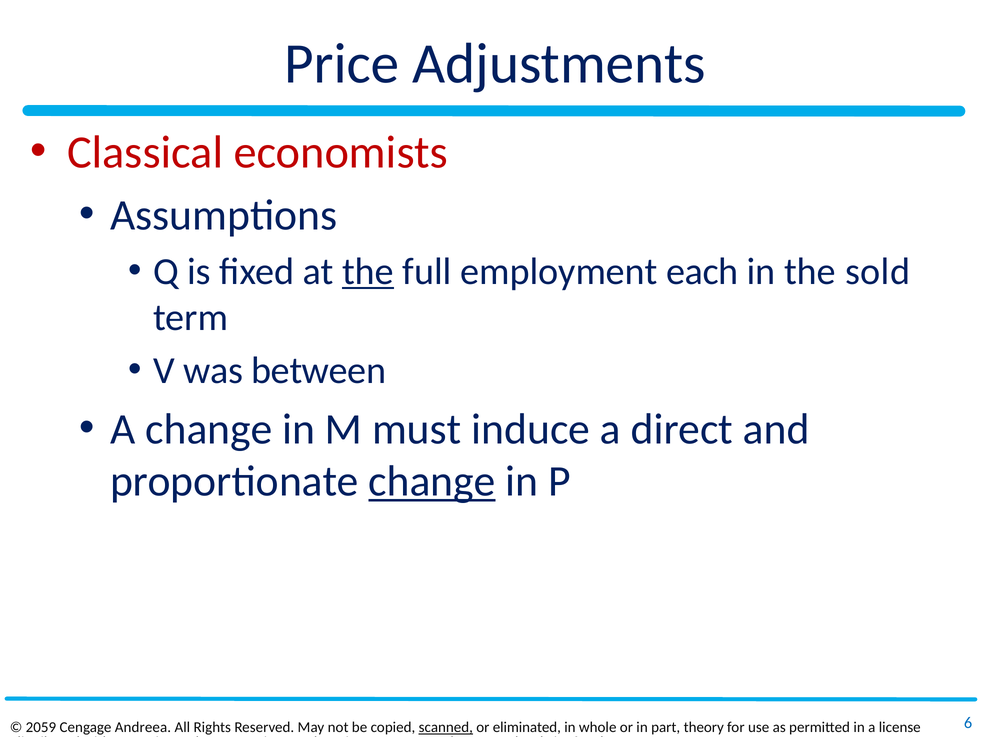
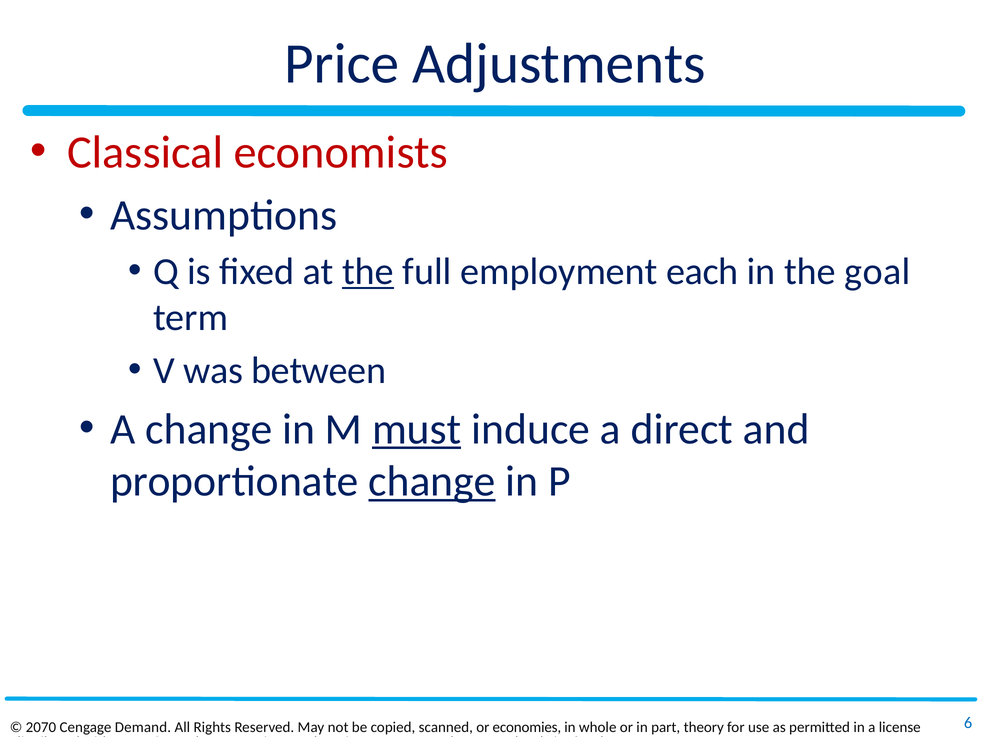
sold: sold -> goal
must underline: none -> present
2059: 2059 -> 2070
Andreea: Andreea -> Demand
scanned underline: present -> none
eliminated: eliminated -> economies
